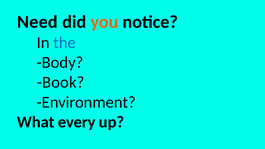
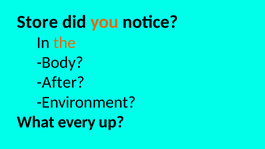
Need: Need -> Store
the colour: blue -> orange
Book: Book -> After
